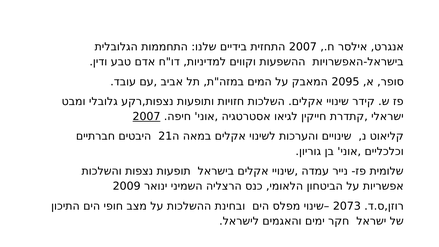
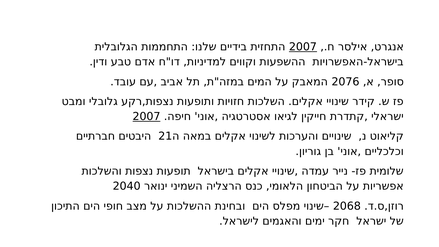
2007 at (303, 47) underline: none -> present
2095: 2095 -> 2076
2009: 2009 -> 2040
2073: 2073 -> 2068
